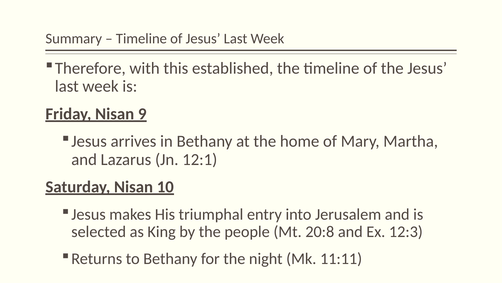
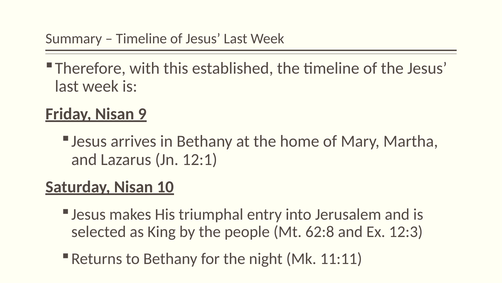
20:8: 20:8 -> 62:8
